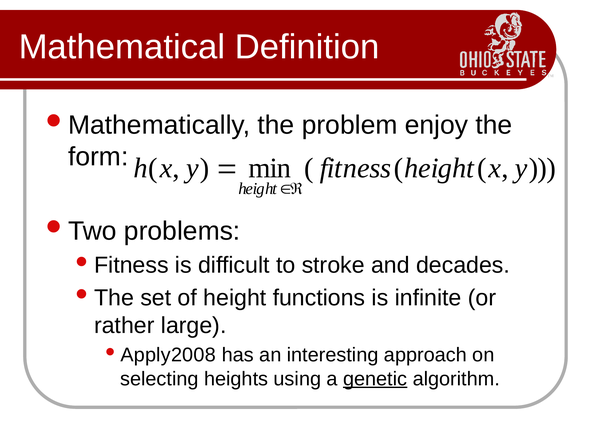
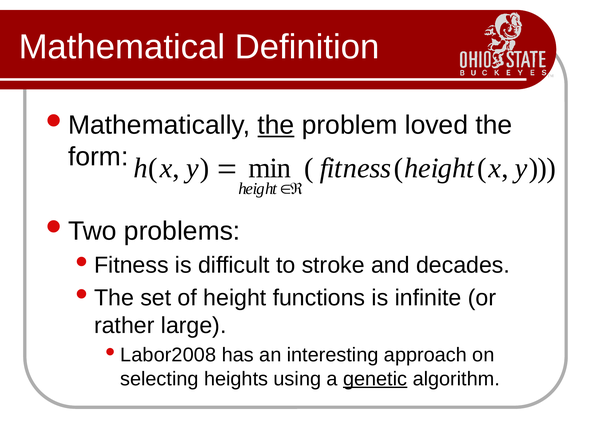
the at (276, 125) underline: none -> present
enjoy: enjoy -> loved
Apply2008: Apply2008 -> Labor2008
